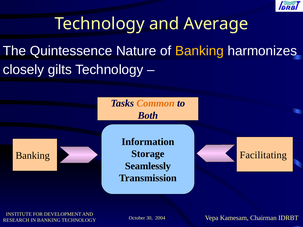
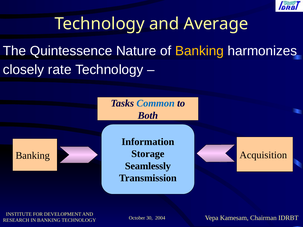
gilts: gilts -> rate
Common colour: orange -> blue
Facilitating: Facilitating -> Acquisition
